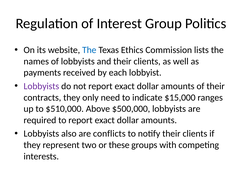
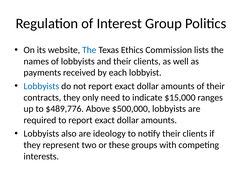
Lobbyists at (41, 86) colour: purple -> blue
$510,000: $510,000 -> $489,776
conflicts: conflicts -> ideology
